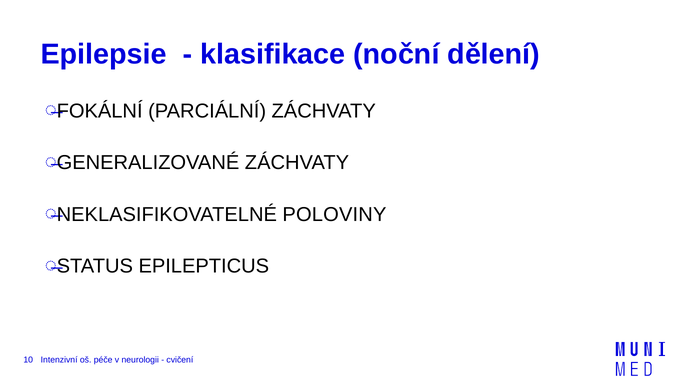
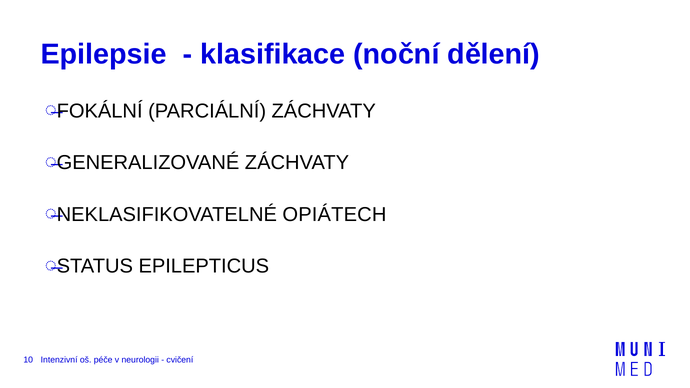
POLOVINY: POLOVINY -> OPIÁTECH
